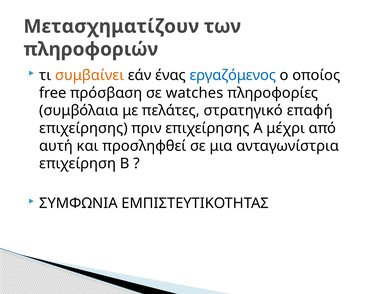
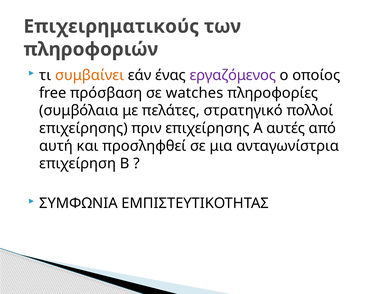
Μετασχηματίζουν: Μετασχηματίζουν -> Επιχειρηματικούς
εργαζόμενος colour: blue -> purple
επαφή: επαφή -> πολλοί
μέχρι: μέχρι -> αυτές
